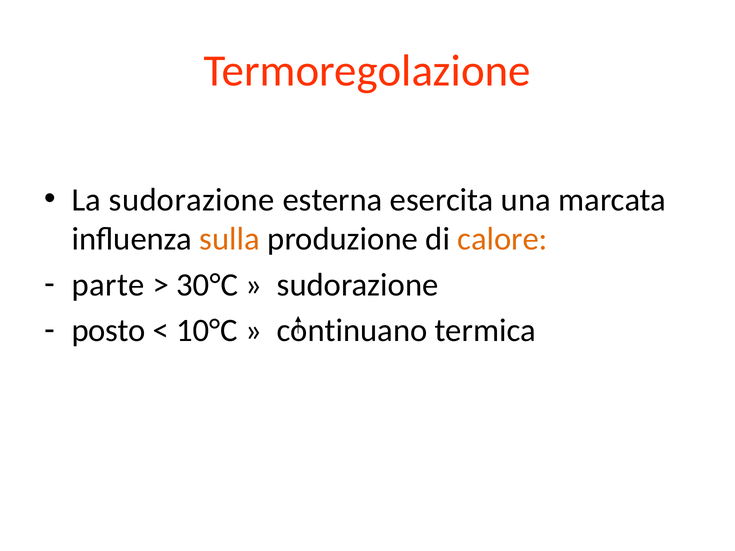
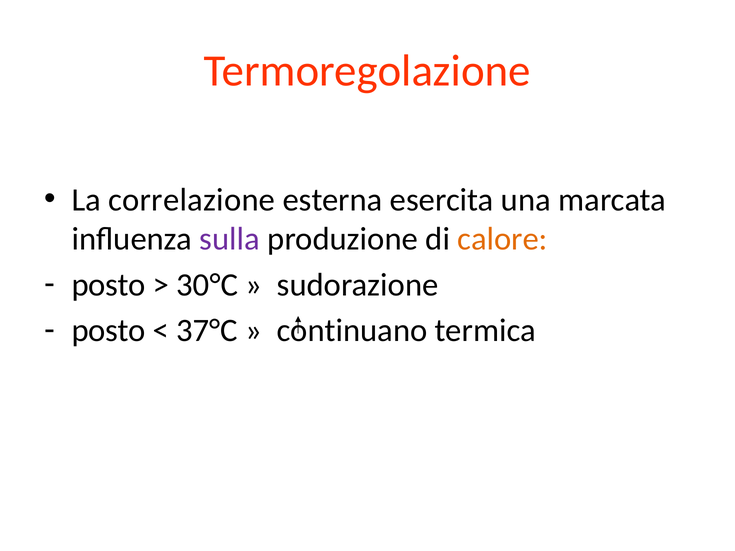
La sudorazione: sudorazione -> correlazione
sulla colour: orange -> purple
parte at (108, 285): parte -> posto
10°C: 10°C -> 37°C
